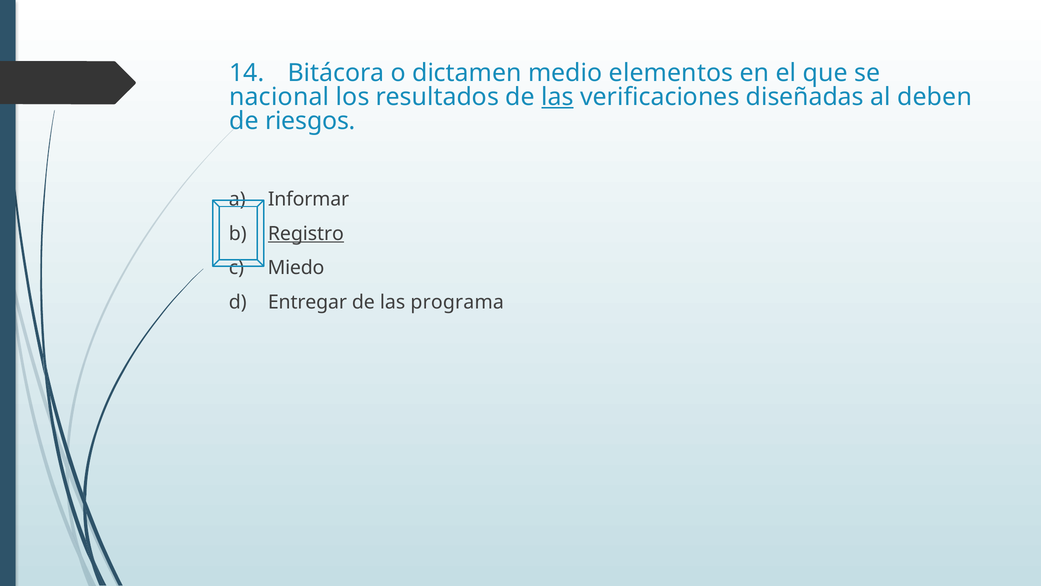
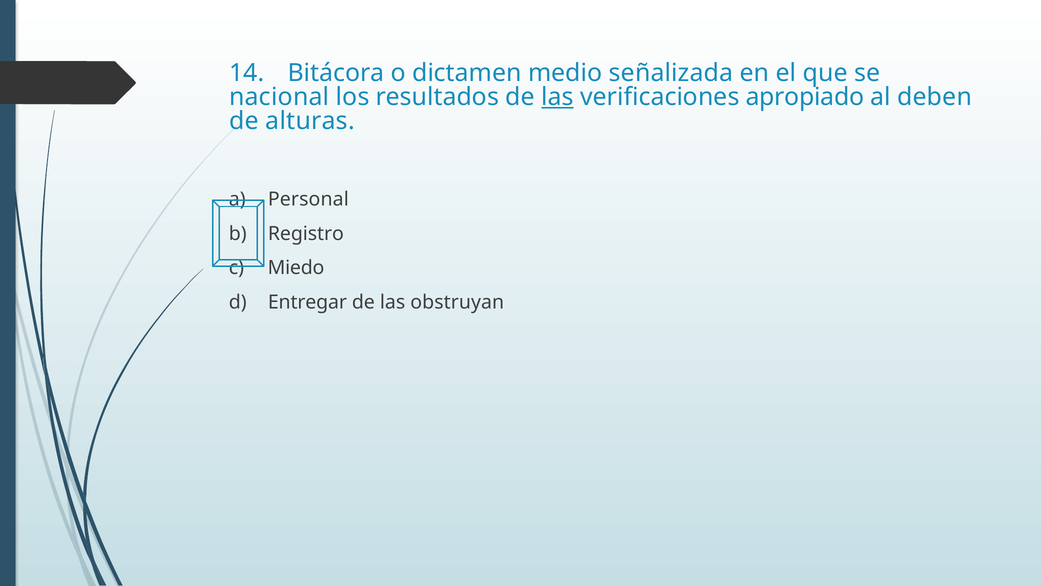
elementos: elementos -> señalizada
diseñadas: diseñadas -> apropiado
riesgos: riesgos -> alturas
Informar: Informar -> Personal
Registro underline: present -> none
programa: programa -> obstruyan
